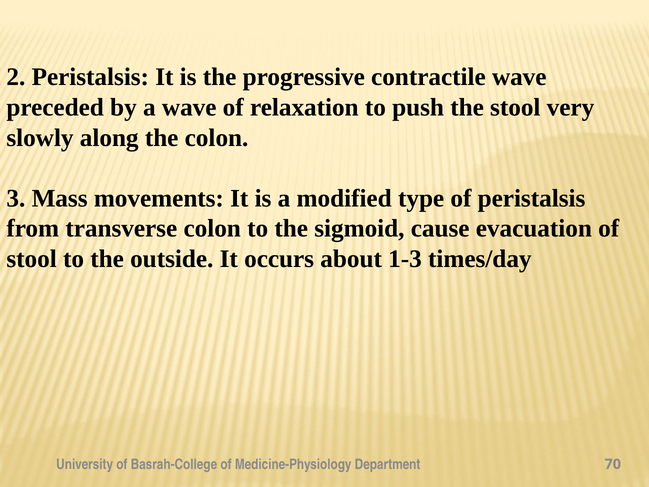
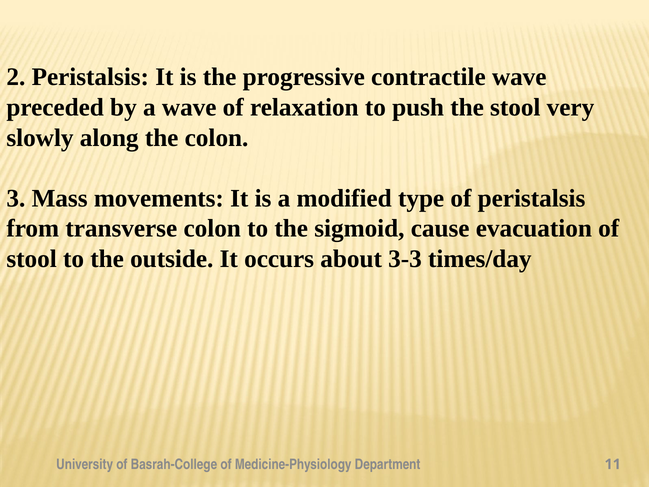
1-3: 1-3 -> 3-3
70: 70 -> 11
